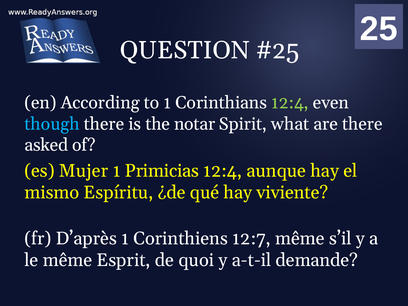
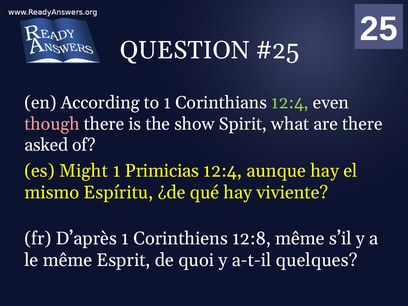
though colour: light blue -> pink
notar: notar -> show
Mujer: Mujer -> Might
12:7: 12:7 -> 12:8
demande: demande -> quelques
